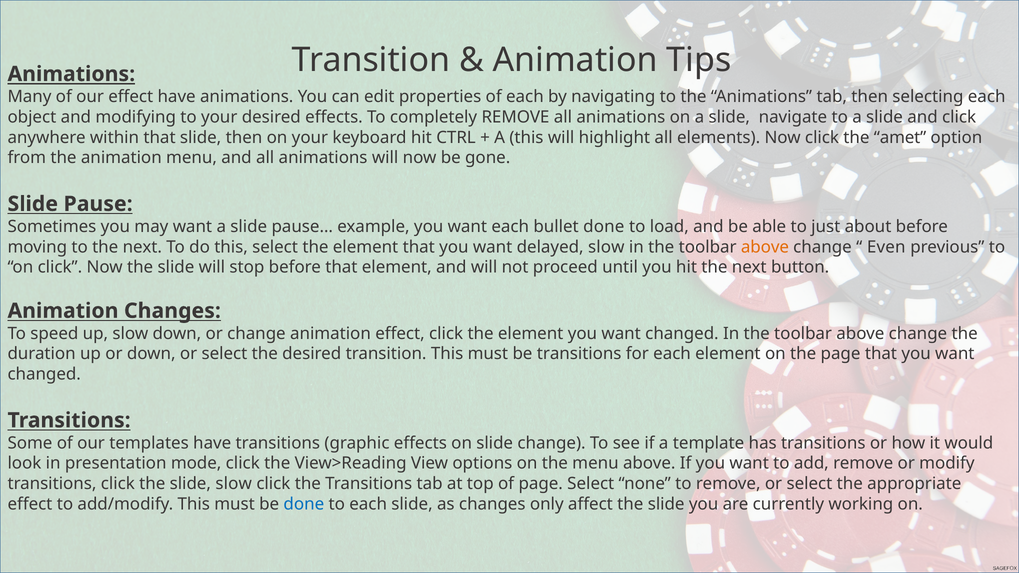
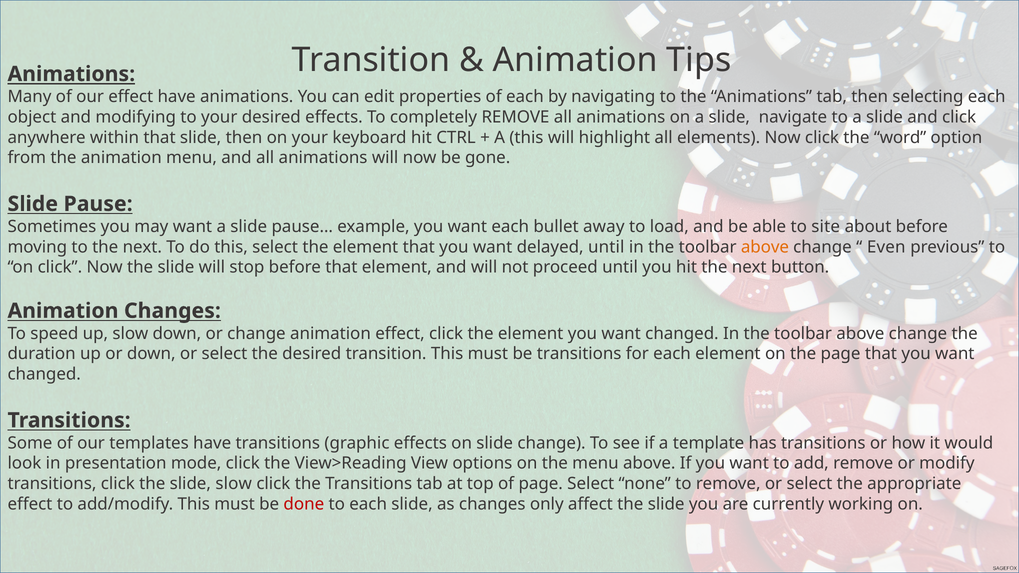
amet: amet -> word
bullet done: done -> away
just: just -> site
delayed slow: slow -> until
done at (304, 504) colour: blue -> red
